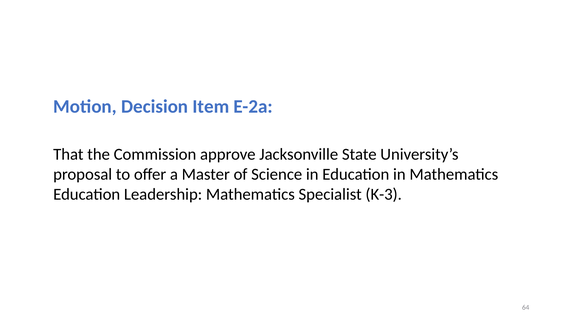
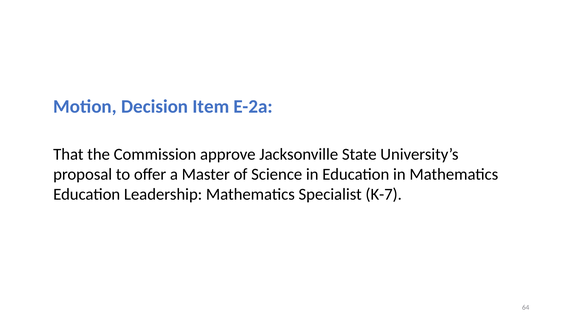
K-3: K-3 -> K-7
